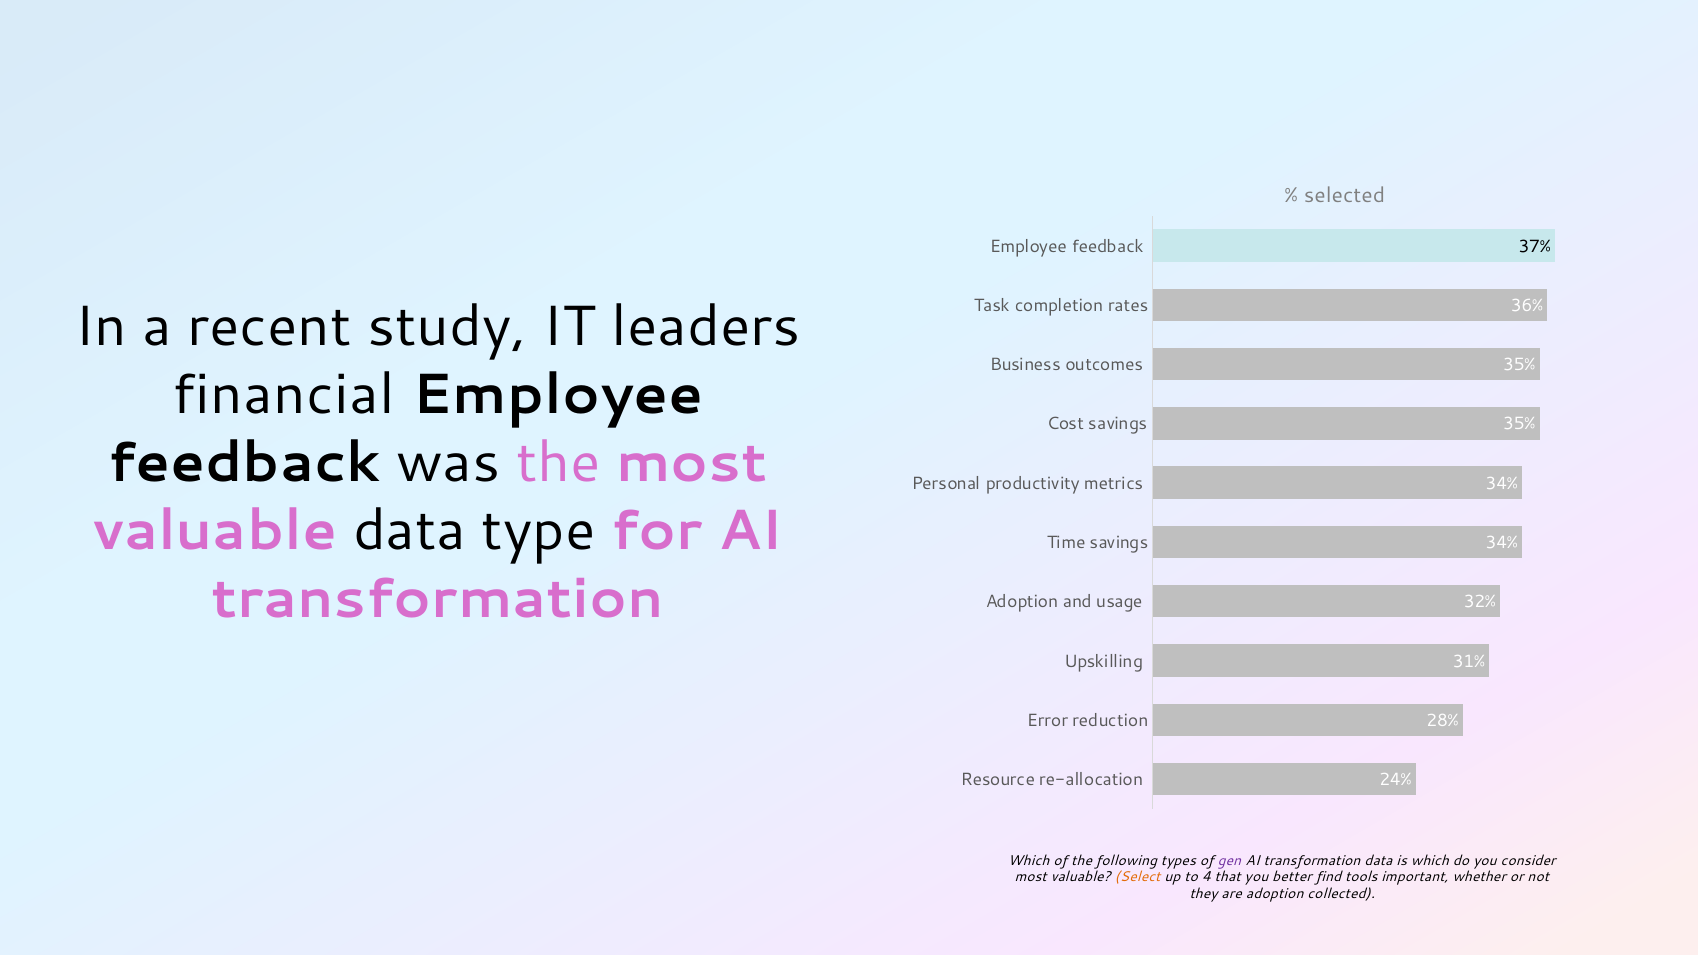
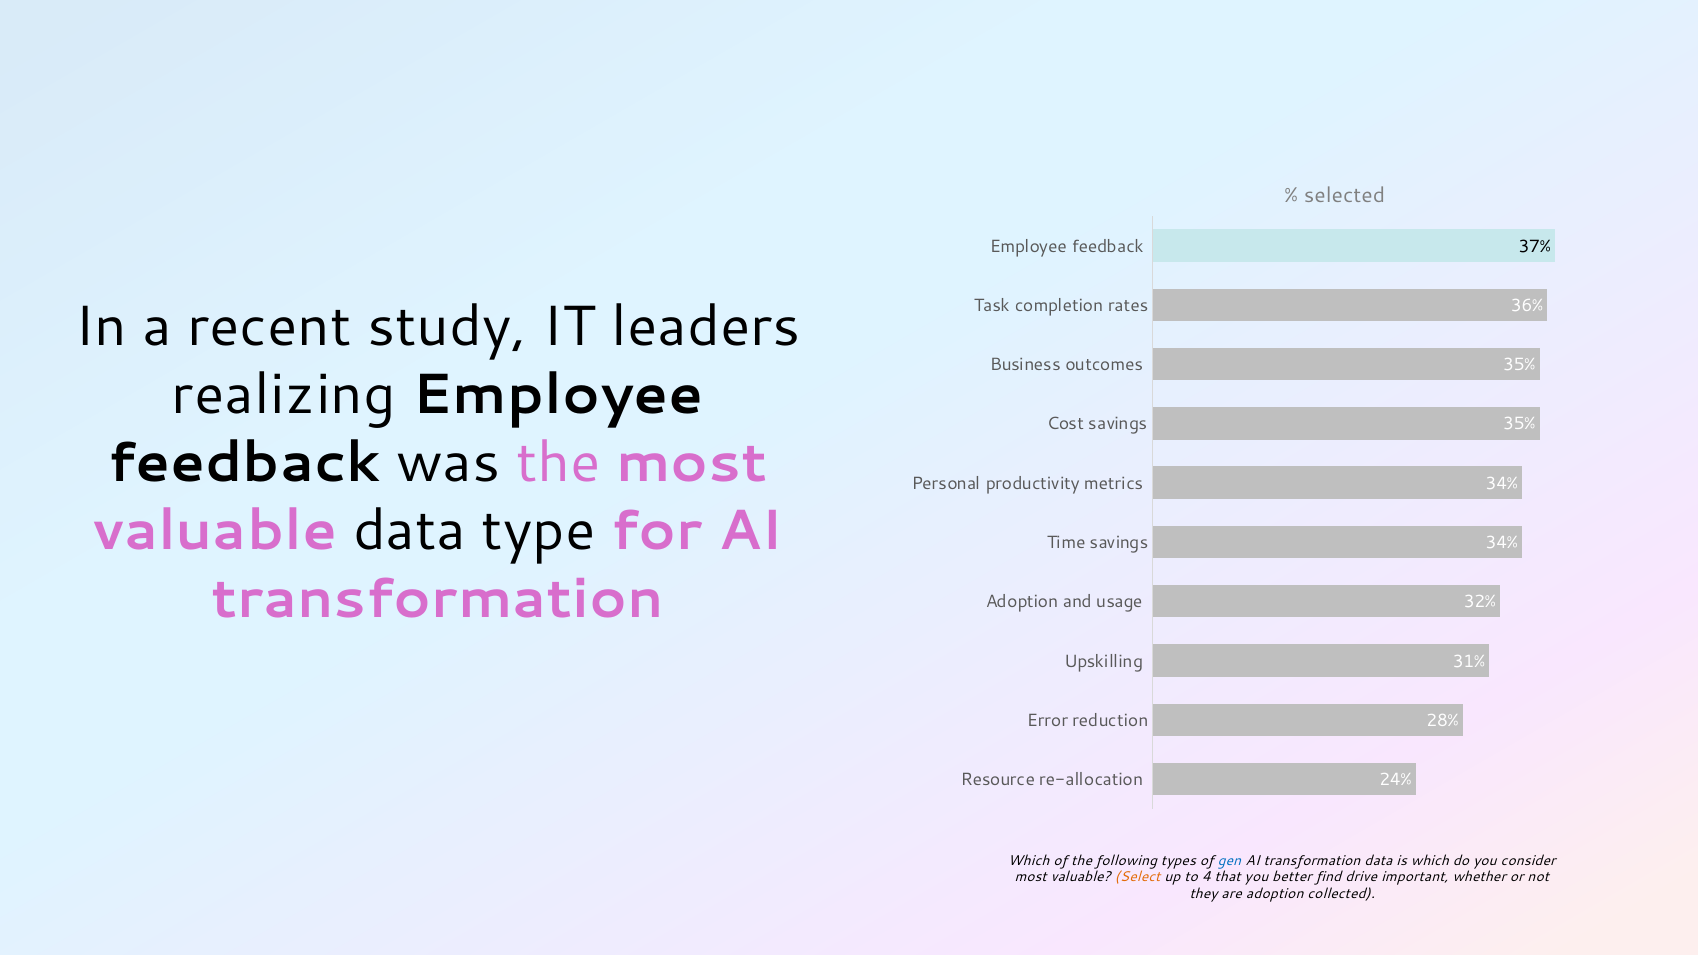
financial: financial -> realizing
gen colour: purple -> blue
tools: tools -> drive
